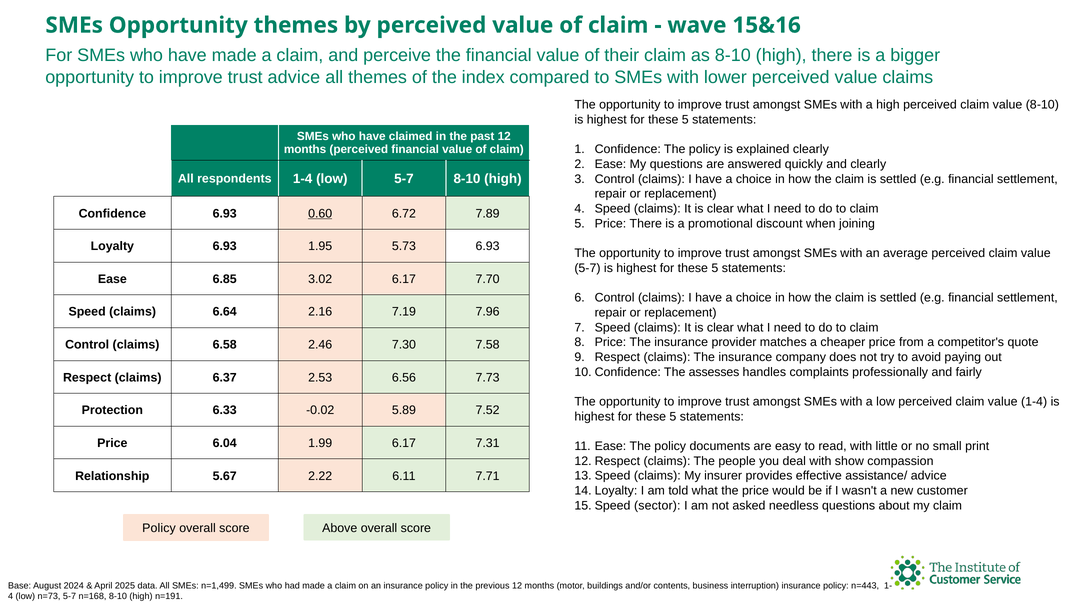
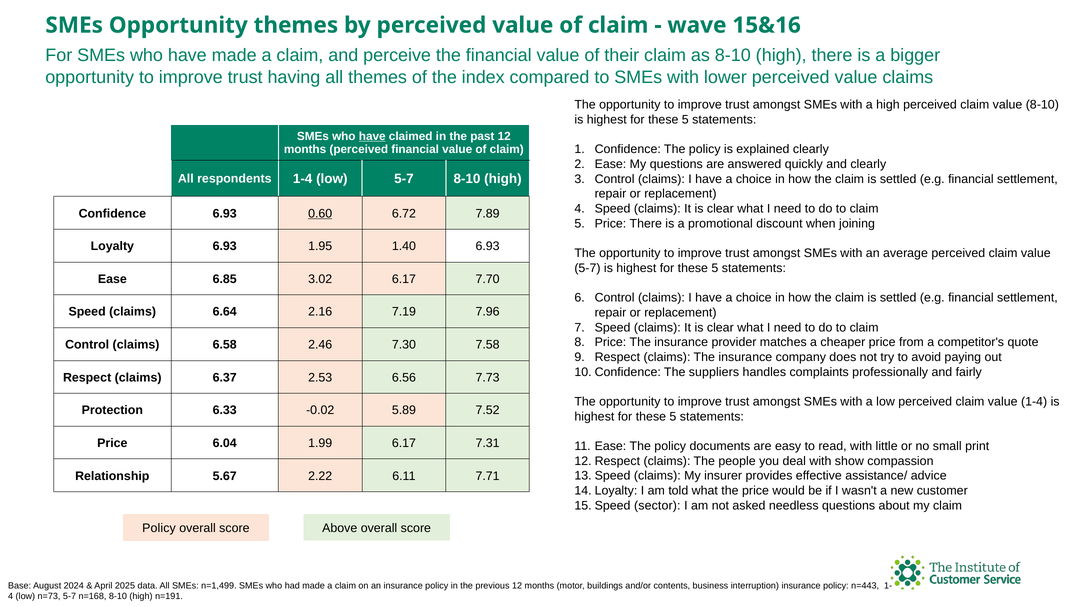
trust advice: advice -> having
have at (372, 136) underline: none -> present
5.73: 5.73 -> 1.40
assesses: assesses -> suppliers
